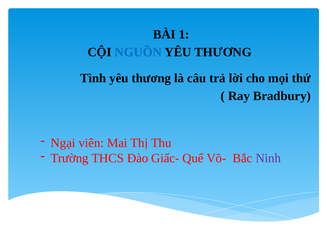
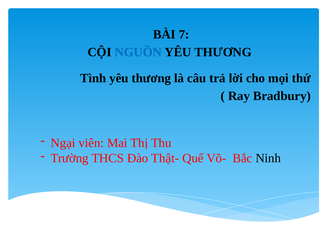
1: 1 -> 7
Giấc-: Giấc- -> Thật-
Ninh colour: purple -> black
